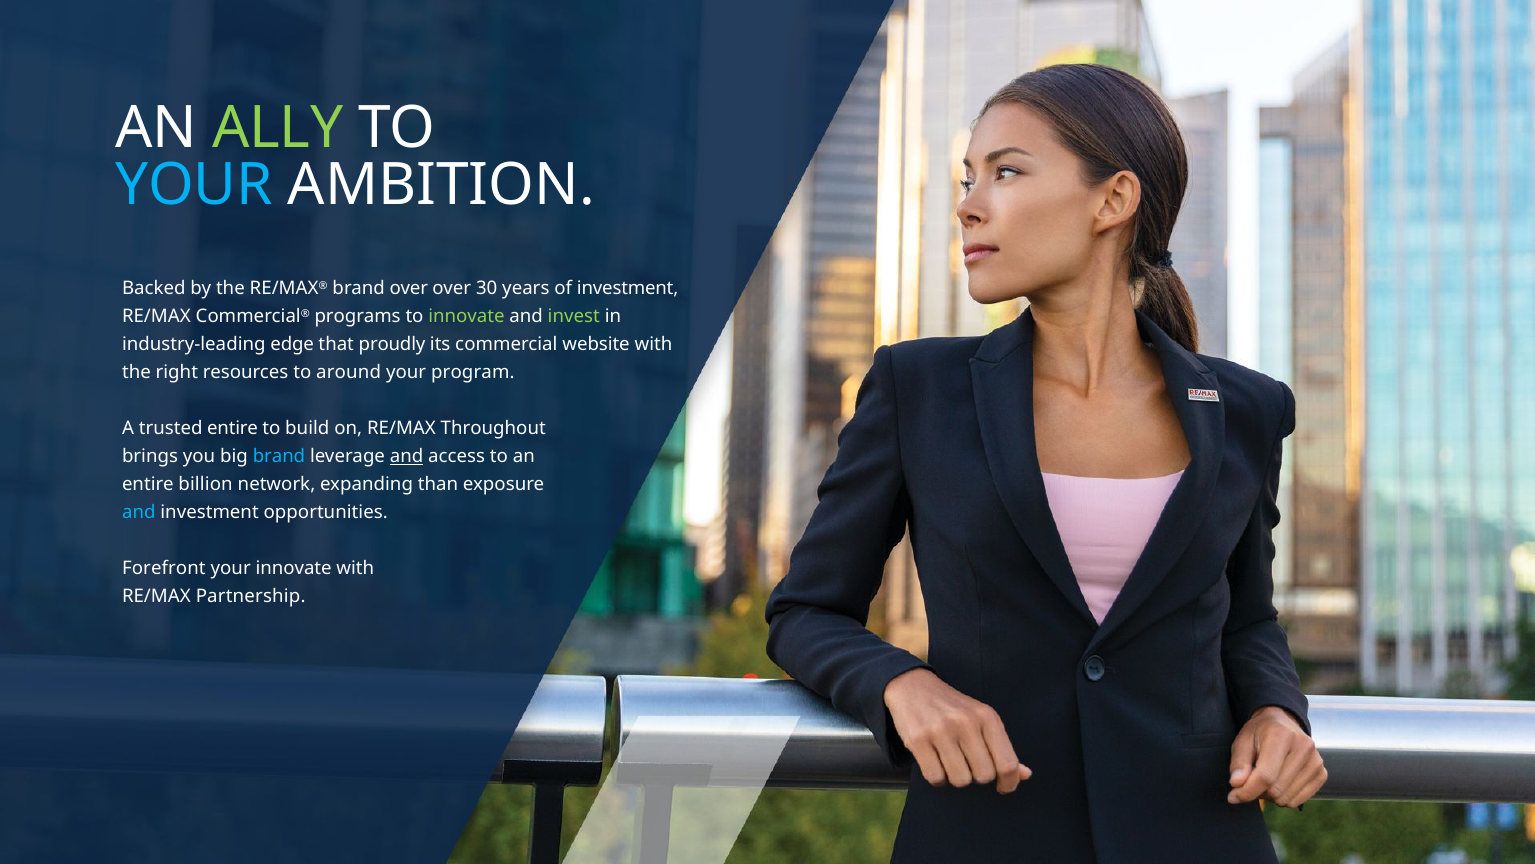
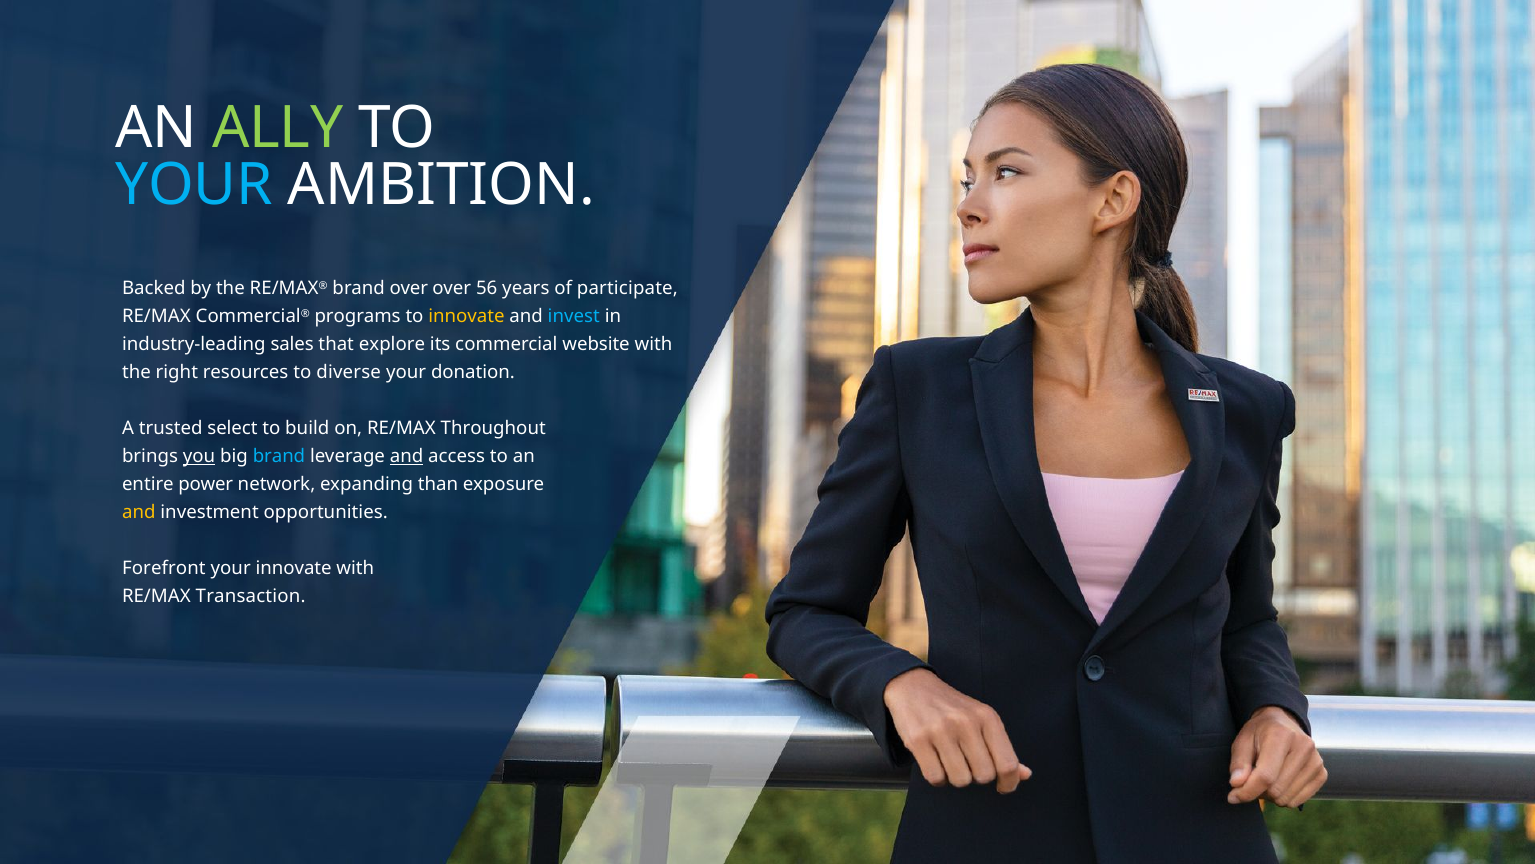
30: 30 -> 56
of investment: investment -> participate
innovate at (466, 316) colour: light green -> yellow
invest colour: light green -> light blue
edge: edge -> sales
proudly: proudly -> explore
around: around -> diverse
program: program -> donation
trusted entire: entire -> select
you underline: none -> present
billion: billion -> power
and at (139, 512) colour: light blue -> yellow
Partnership: Partnership -> Transaction
